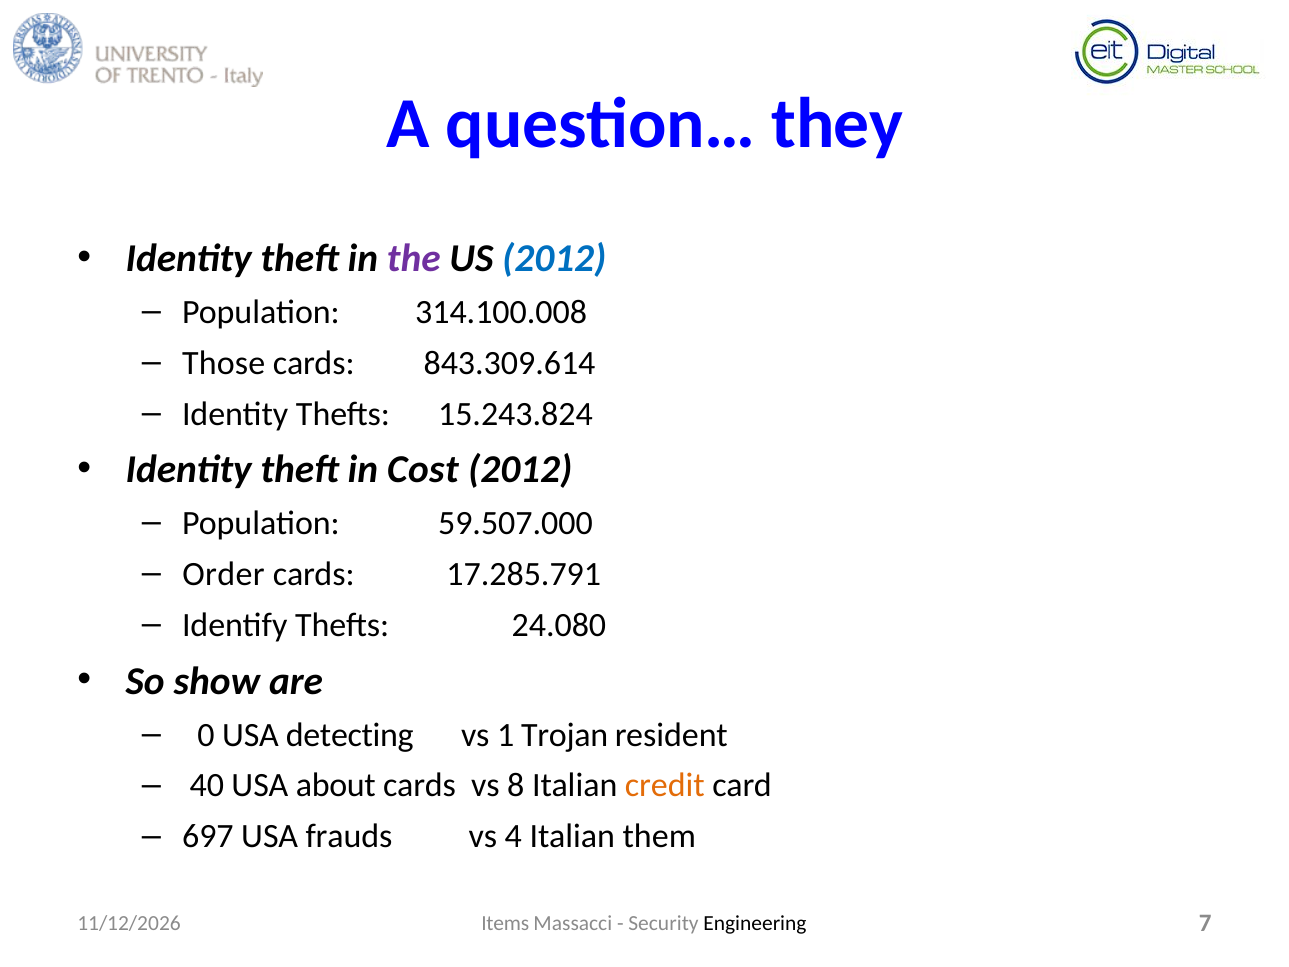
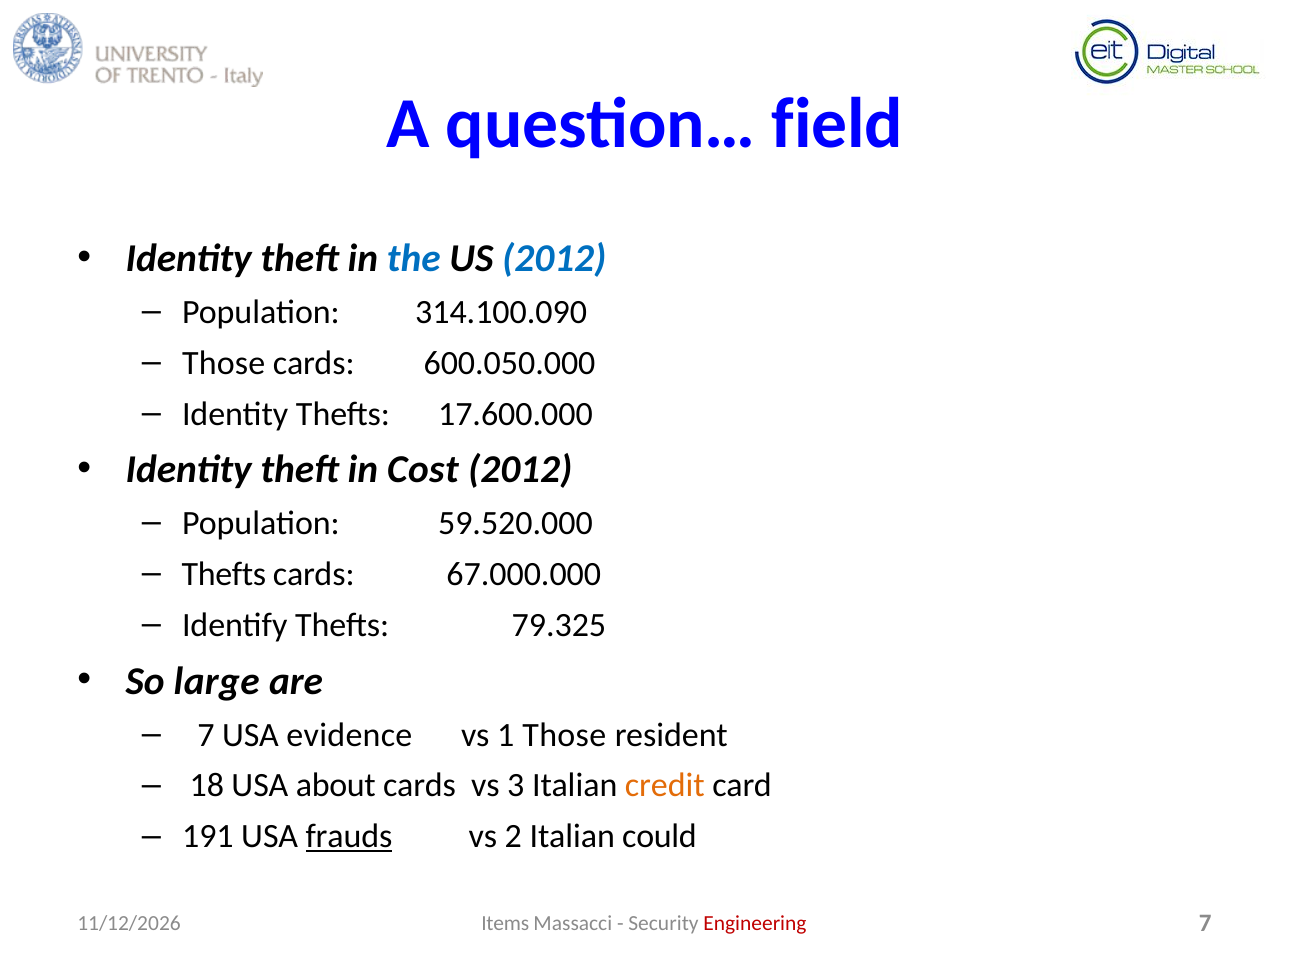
they: they -> field
the colour: purple -> blue
314.100.008: 314.100.008 -> 314.100.090
843.309.614: 843.309.614 -> 600.050.000
15.243.824: 15.243.824 -> 17.600.000
59.507.000: 59.507.000 -> 59.520.000
Order at (224, 574): Order -> Thefts
17.285.791: 17.285.791 -> 67.000.000
24.080: 24.080 -> 79.325
show: show -> large
0 at (206, 735): 0 -> 7
detecting: detecting -> evidence
1 Trojan: Trojan -> Those
40: 40 -> 18
8: 8 -> 3
697: 697 -> 191
frauds underline: none -> present
4: 4 -> 2
them: them -> could
Engineering colour: black -> red
